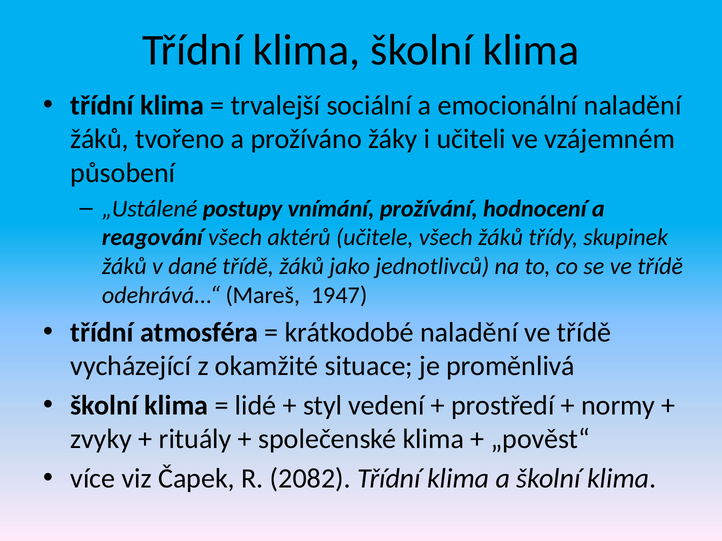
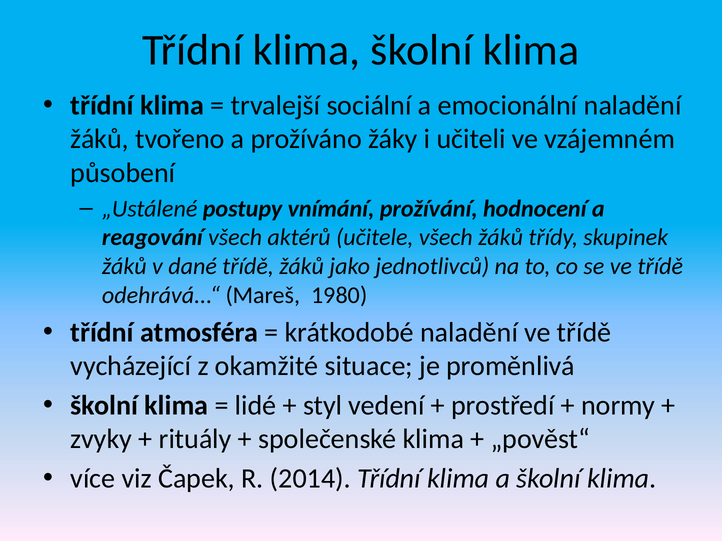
1947: 1947 -> 1980
2082: 2082 -> 2014
